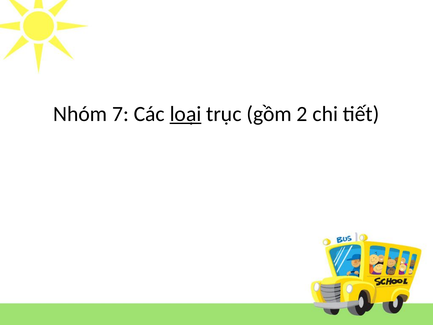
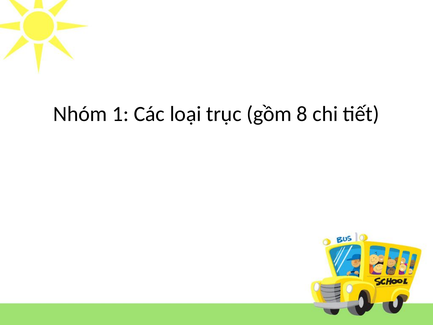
7: 7 -> 1
loại underline: present -> none
2: 2 -> 8
